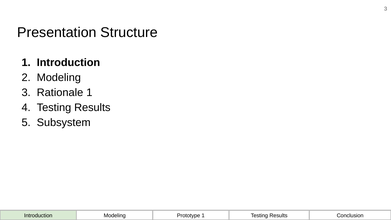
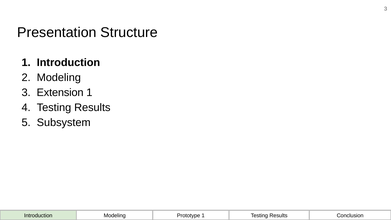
Rationale: Rationale -> Extension
